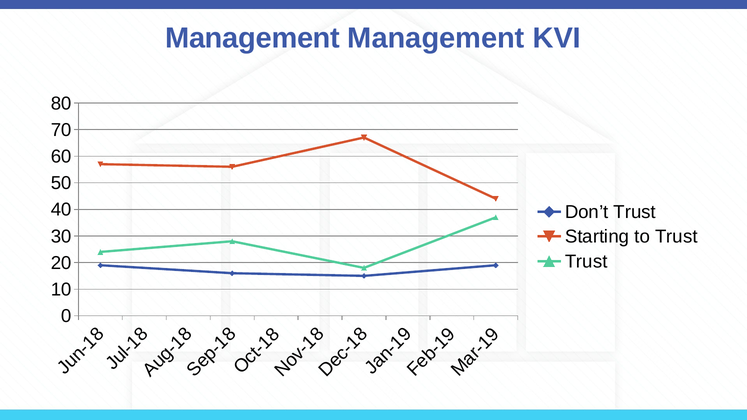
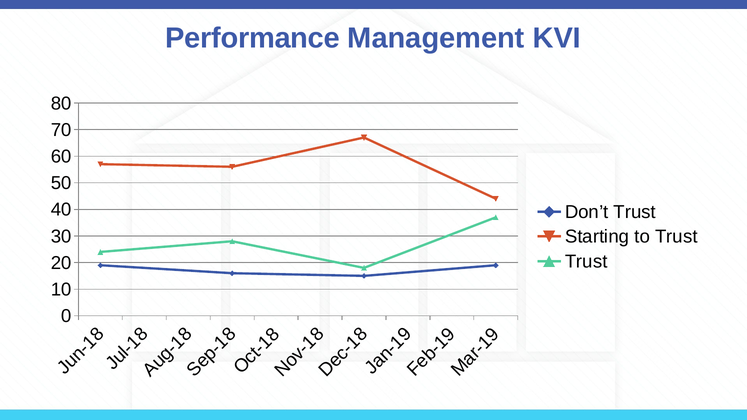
Management at (253, 38): Management -> Performance
